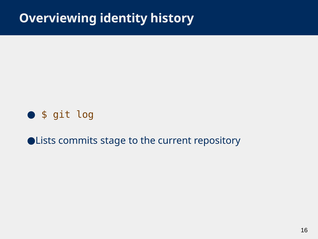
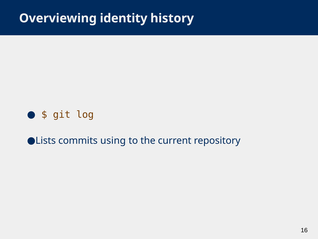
stage: stage -> using
